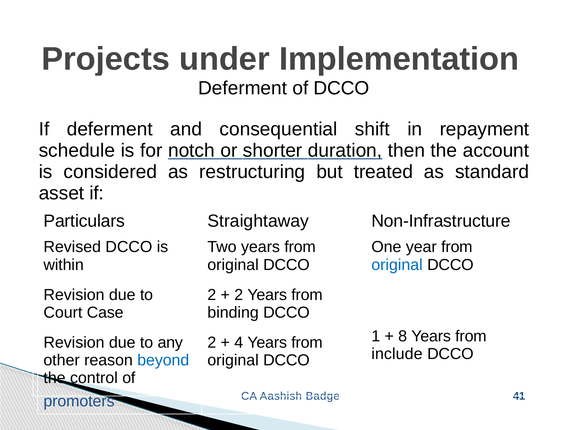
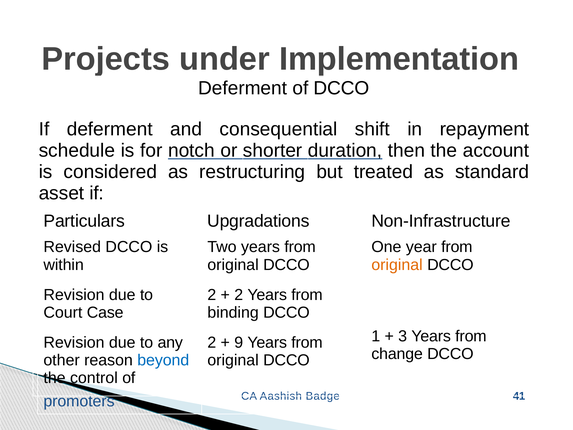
Straightaway: Straightaway -> Upgradations
original at (397, 265) colour: blue -> orange
8: 8 -> 3
4: 4 -> 9
include: include -> change
